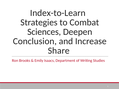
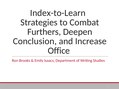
Sciences: Sciences -> Furthers
Share: Share -> Office
